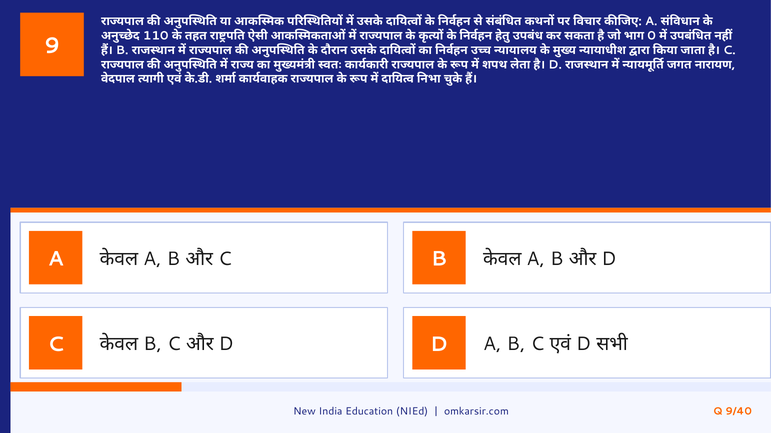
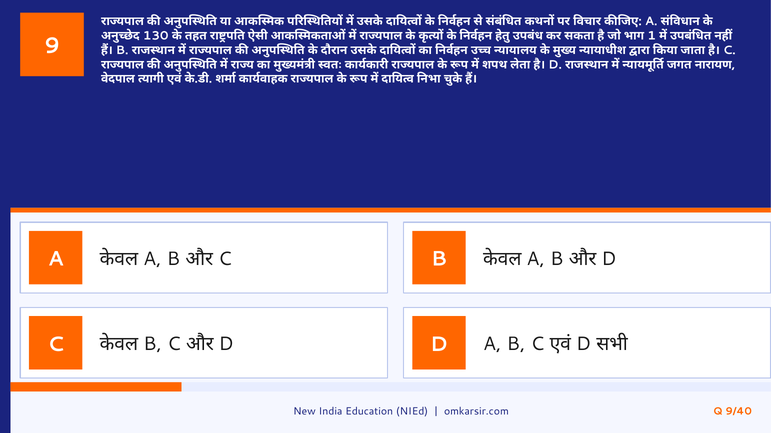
110: 110 -> 130
0: 0 -> 1
